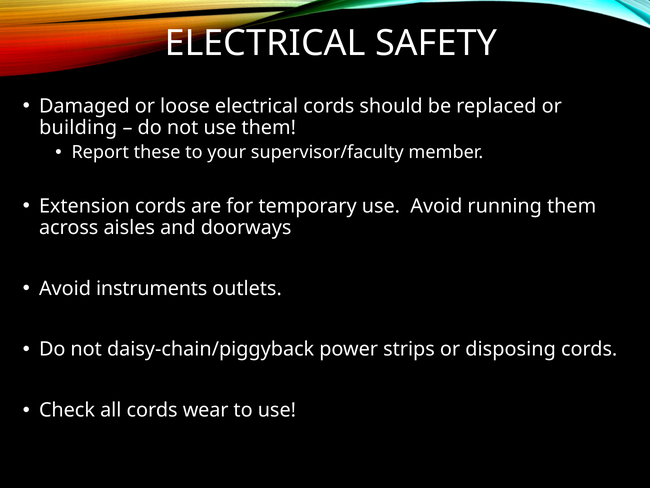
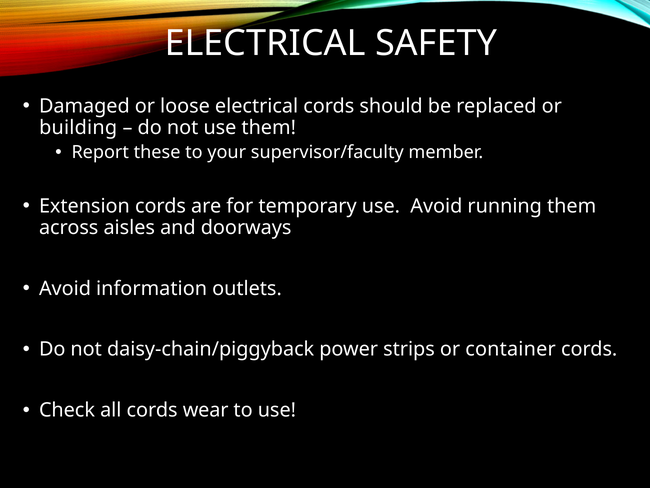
instruments: instruments -> information
disposing: disposing -> container
